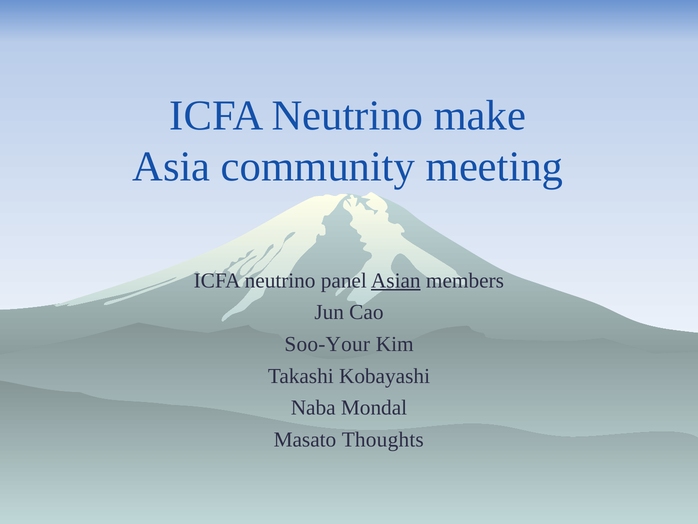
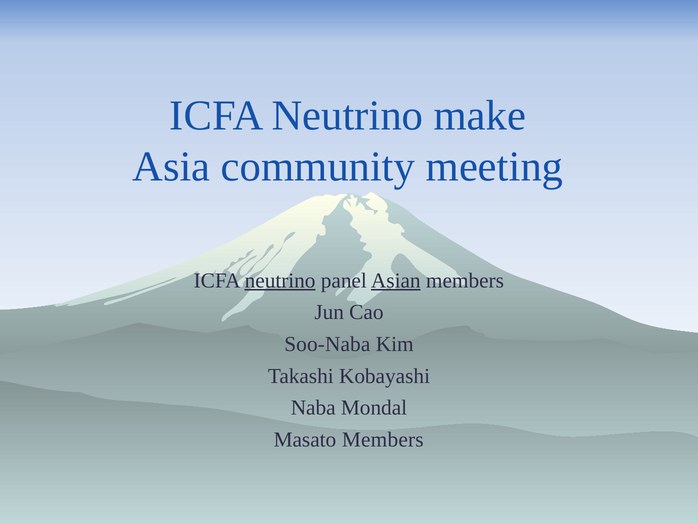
neutrino at (280, 280) underline: none -> present
Soo-Your: Soo-Your -> Soo-Naba
Masato Thoughts: Thoughts -> Members
